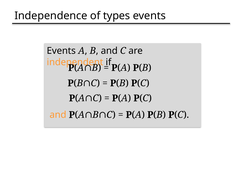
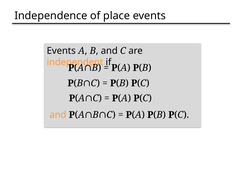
types: types -> place
